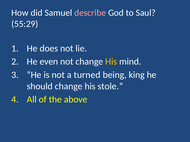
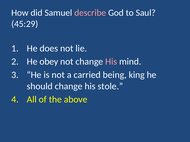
55:29: 55:29 -> 45:29
even: even -> obey
His at (111, 62) colour: yellow -> pink
turned: turned -> carried
